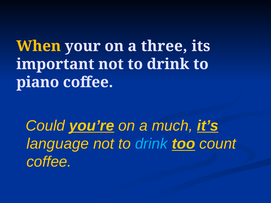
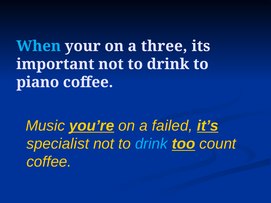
When colour: yellow -> light blue
Could: Could -> Music
much: much -> failed
language: language -> specialist
